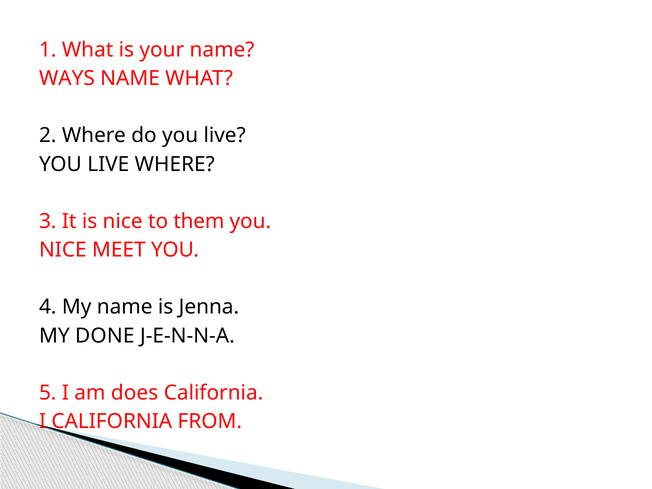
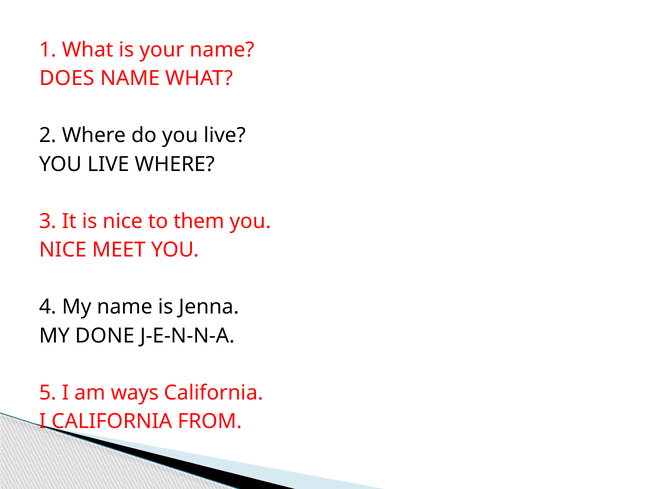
WAYS: WAYS -> DOES
does: does -> ways
